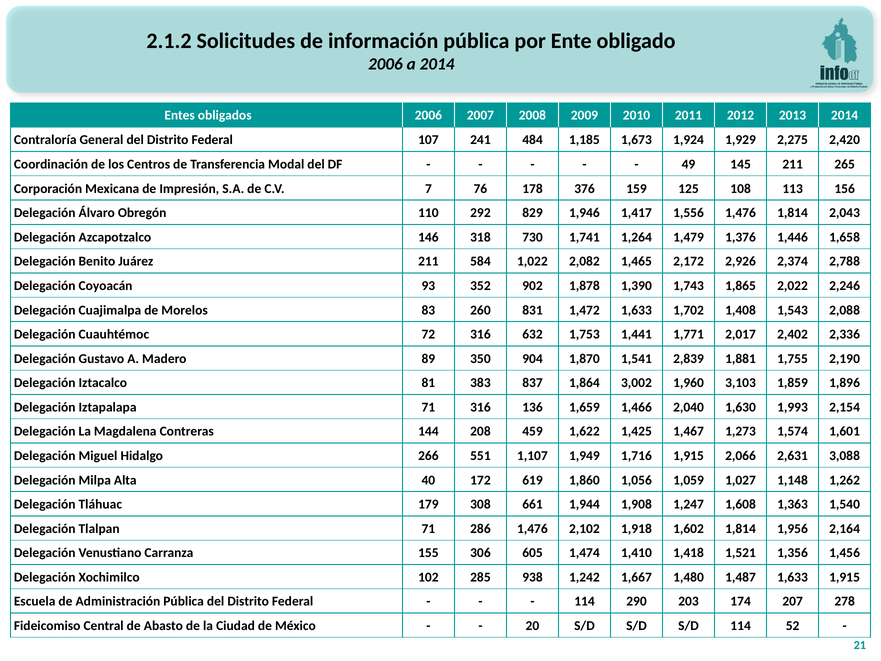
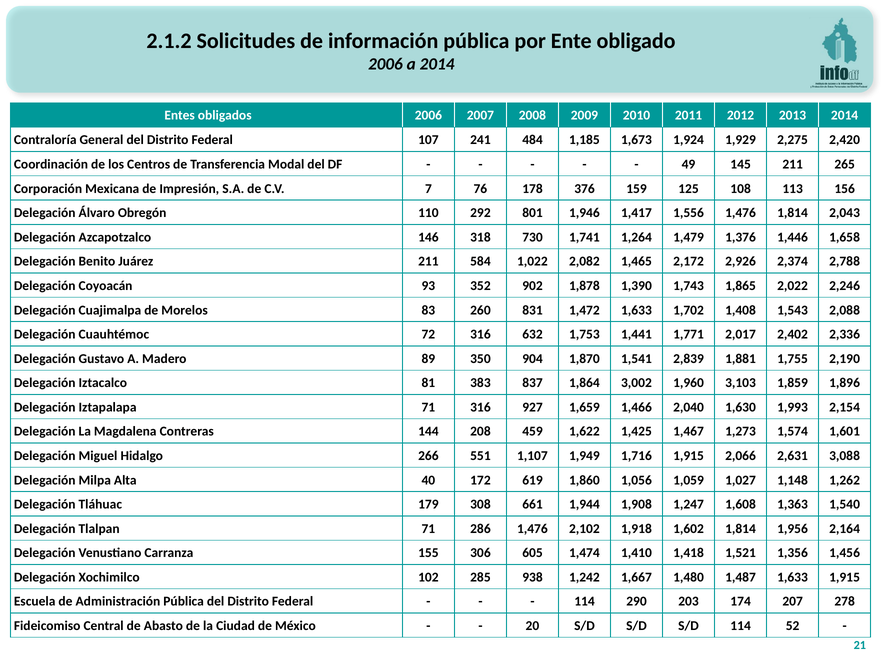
829: 829 -> 801
136: 136 -> 927
